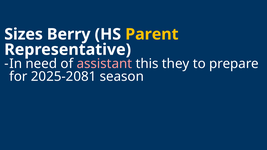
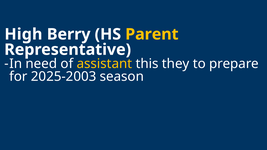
Sizes: Sizes -> High
assistant colour: pink -> yellow
2025-2081: 2025-2081 -> 2025-2003
